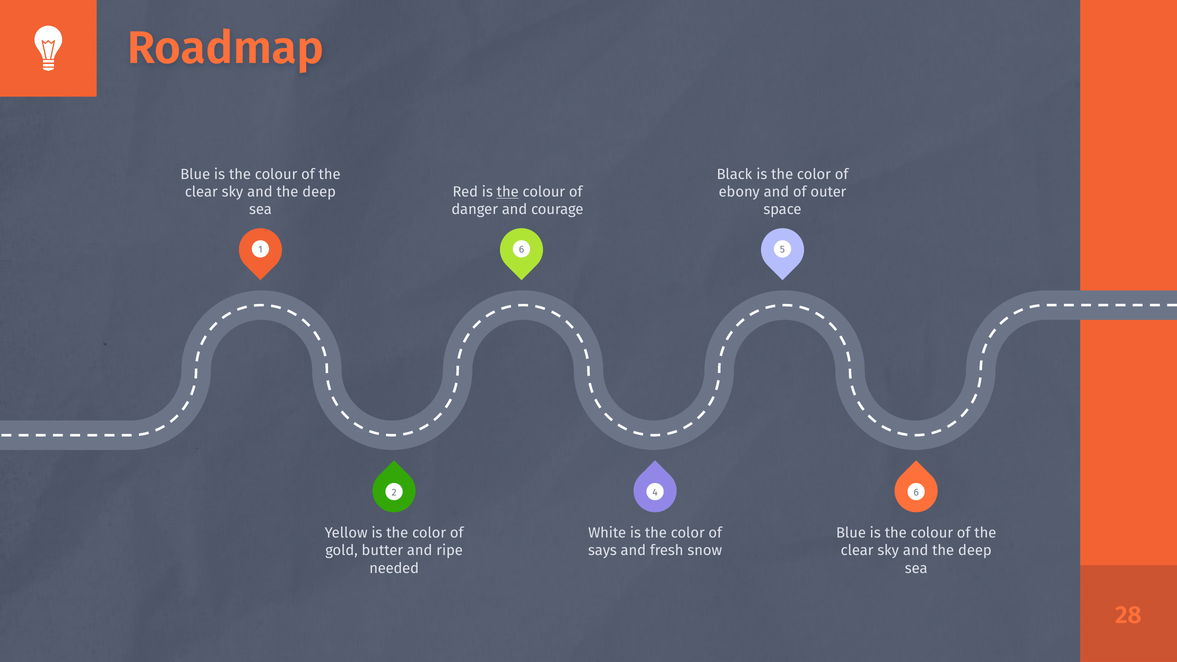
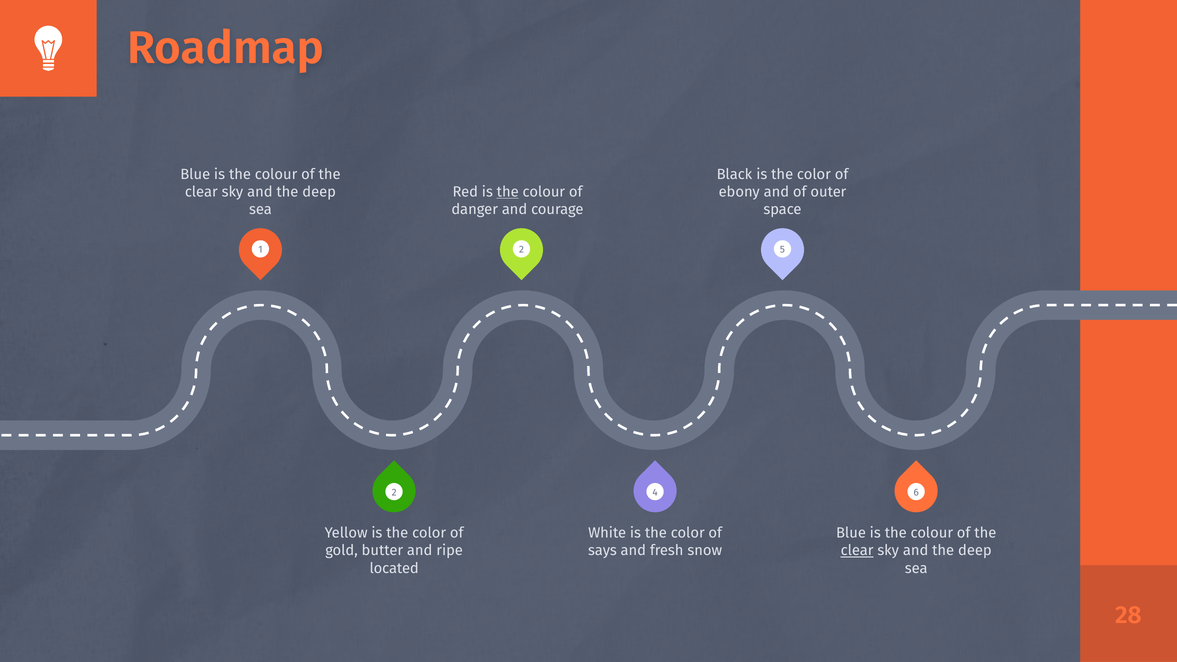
1 6: 6 -> 2
clear at (857, 551) underline: none -> present
needed: needed -> located
